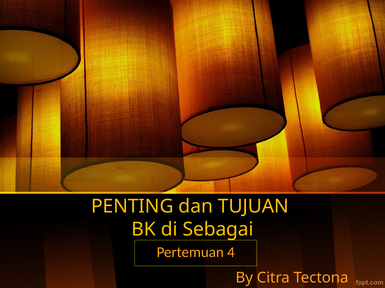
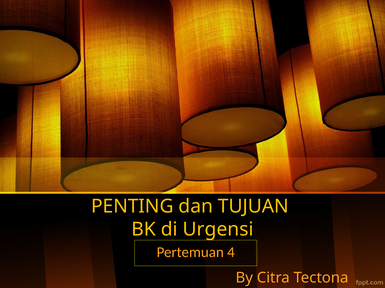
Sebagai: Sebagai -> Urgensi
